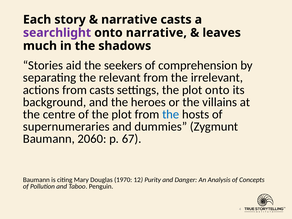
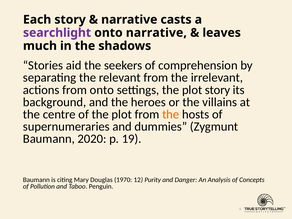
from casts: casts -> onto
plot onto: onto -> story
the at (171, 114) colour: blue -> orange
2060: 2060 -> 2020
67: 67 -> 19
